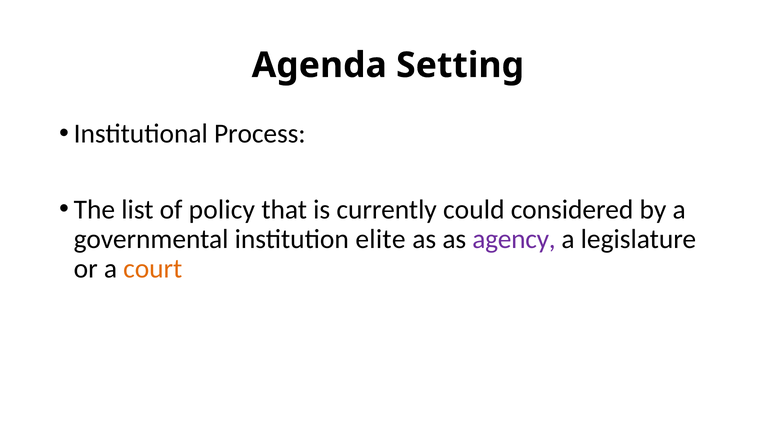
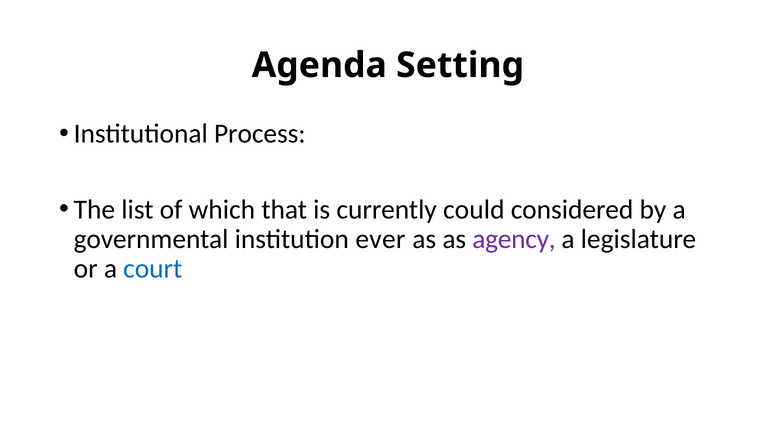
policy: policy -> which
elite: elite -> ever
court colour: orange -> blue
